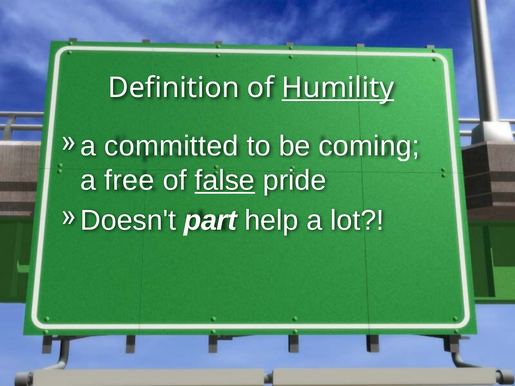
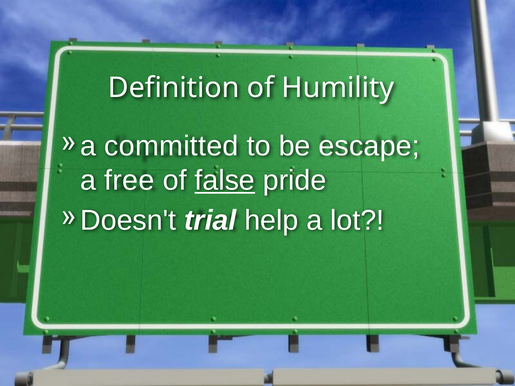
Humility underline: present -> none
coming: coming -> escape
part: part -> trial
